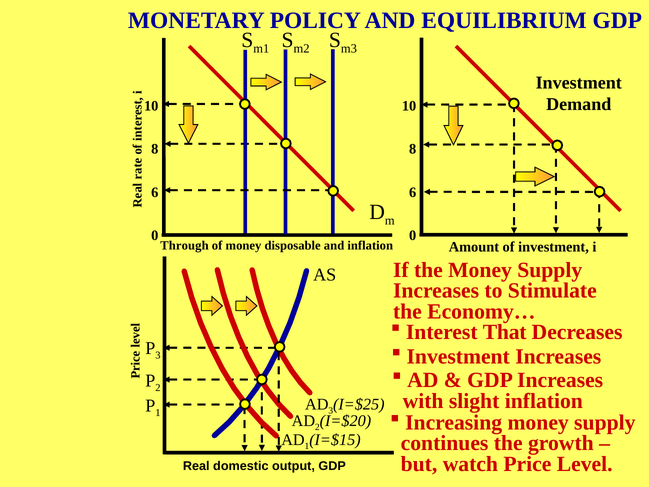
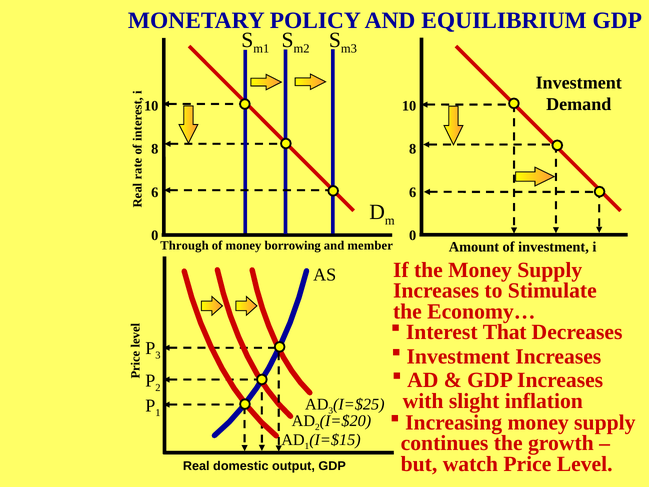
disposable: disposable -> borrowing
and inflation: inflation -> member
